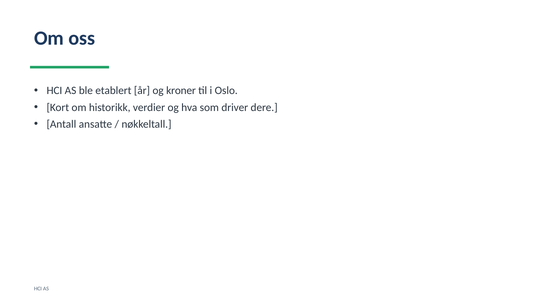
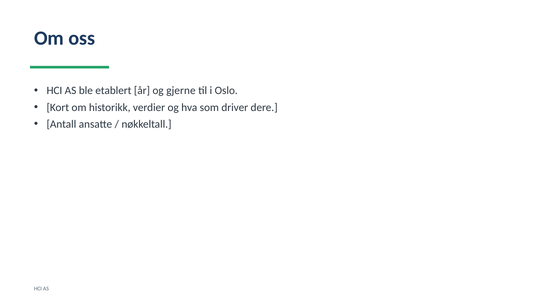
kroner: kroner -> gjerne
